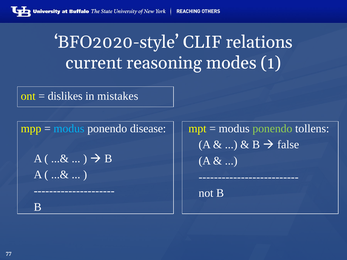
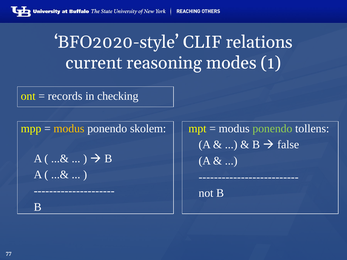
dislikes: dislikes -> records
mistakes: mistakes -> checking
modus at (69, 129) colour: light blue -> yellow
disease: disease -> skolem
